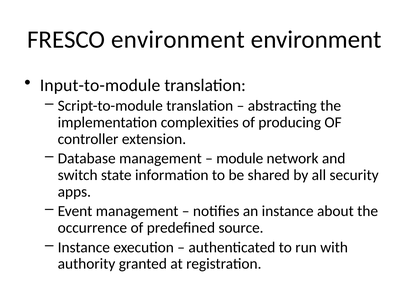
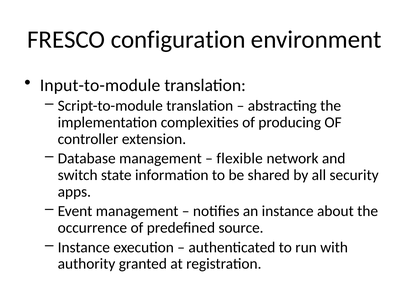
FRESCO environment: environment -> configuration
module: module -> flexible
